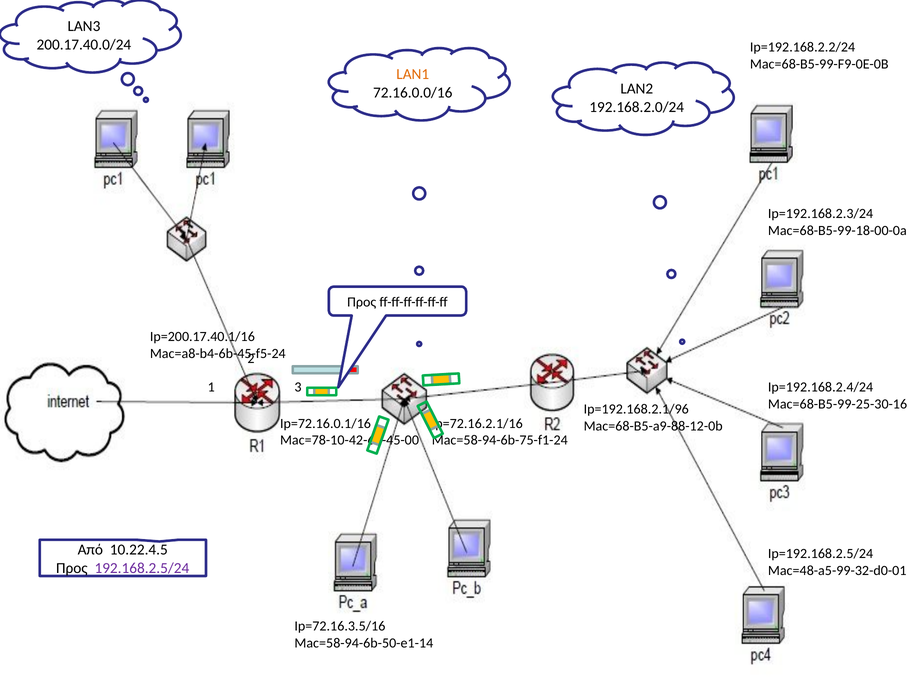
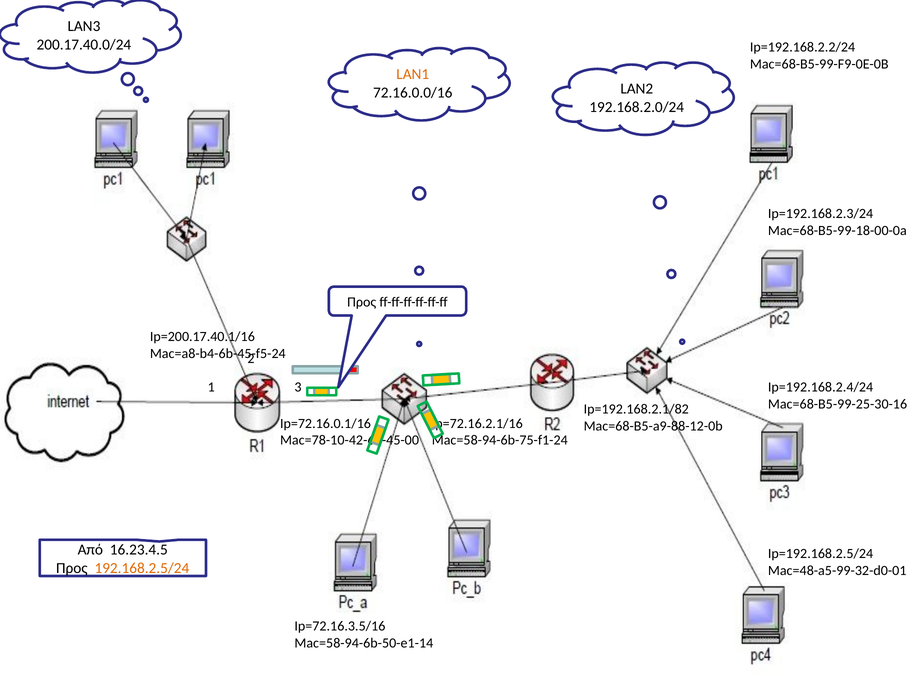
Ip=192.168.2.1/96: Ip=192.168.2.1/96 -> Ip=192.168.2.1/82
10.22.4.5: 10.22.4.5 -> 16.23.4.5
192.168.2.5/24 colour: purple -> orange
